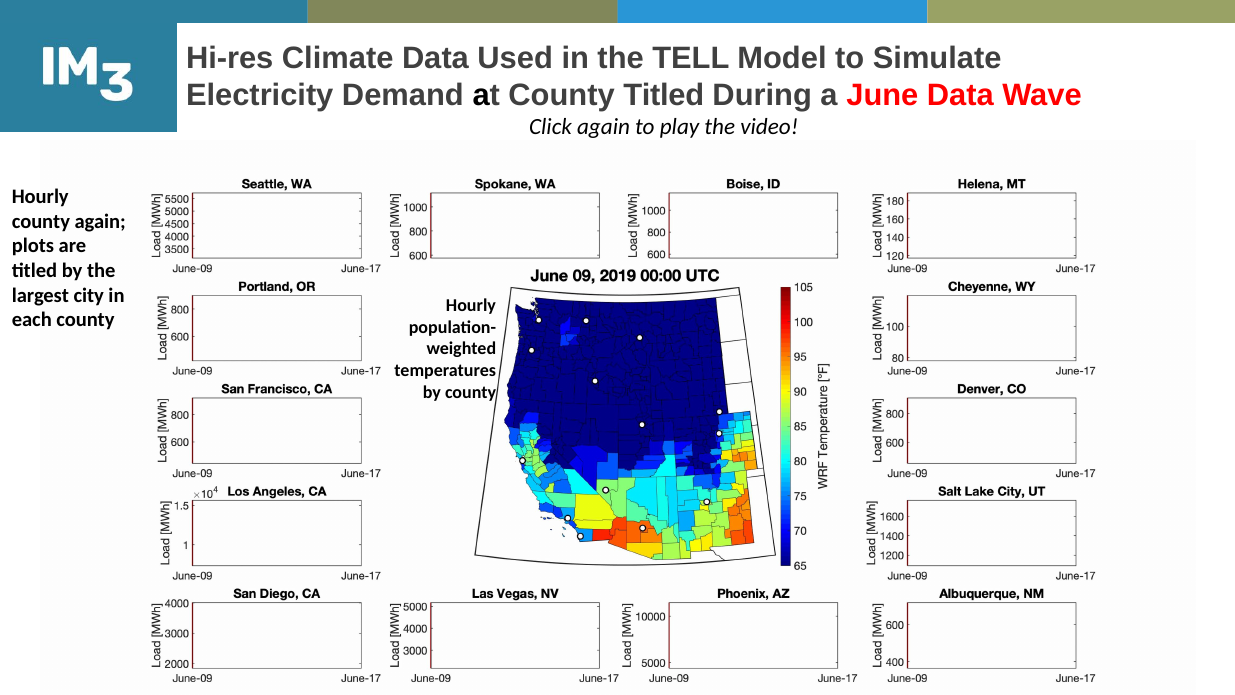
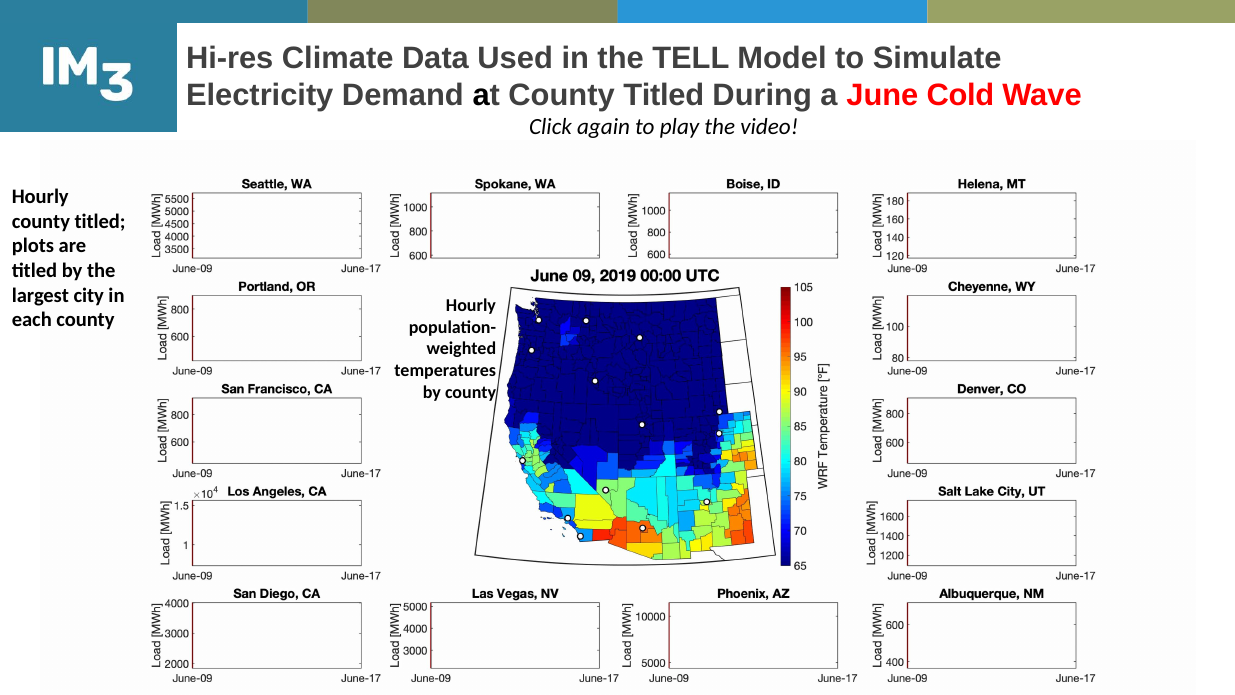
June Data: Data -> Cold
again at (100, 221): again -> titled
